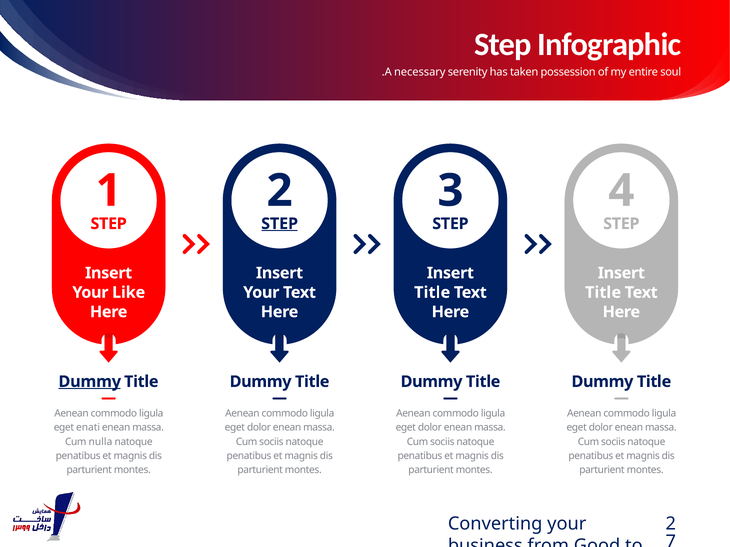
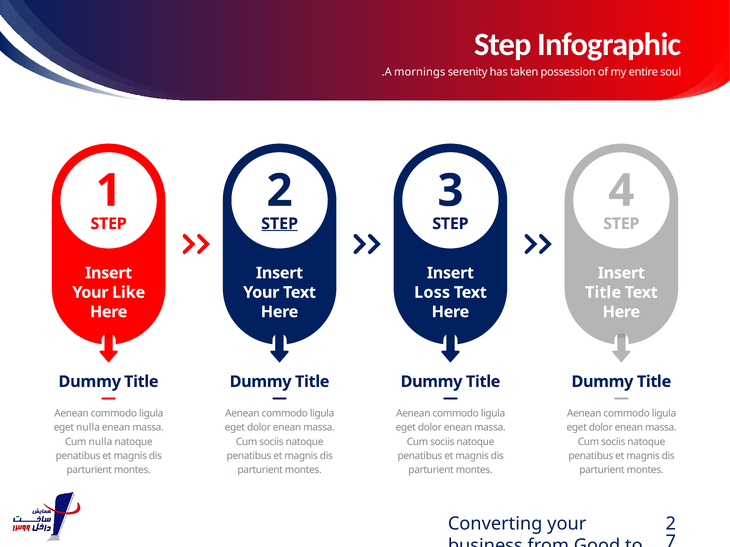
necessary: necessary -> mornings
Title at (432, 293): Title -> Loss
Dummy at (90, 382) underline: present -> none
eget enati: enati -> nulla
